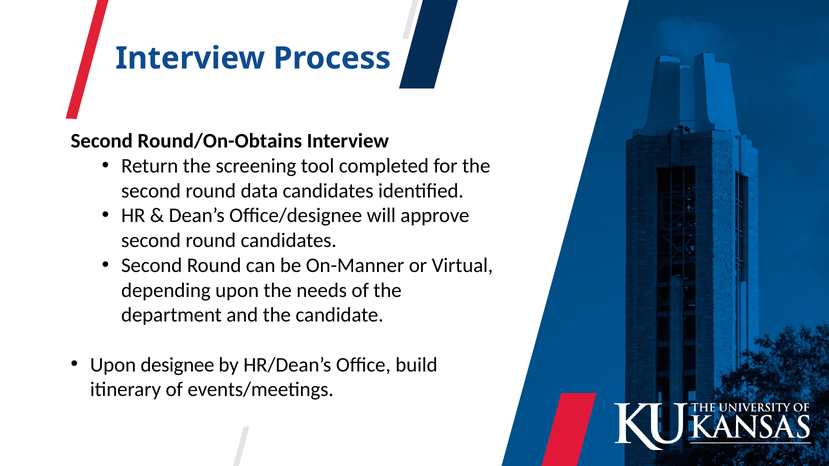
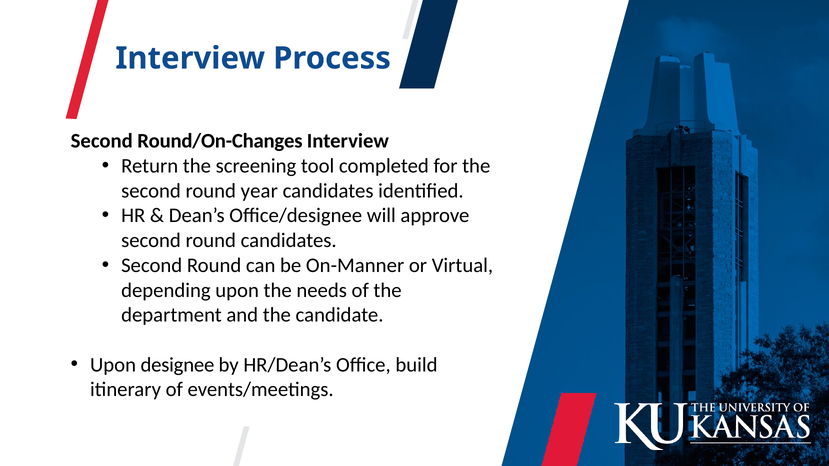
Round/On-Obtains: Round/On-Obtains -> Round/On-Changes
data: data -> year
